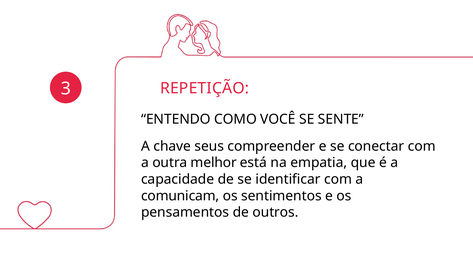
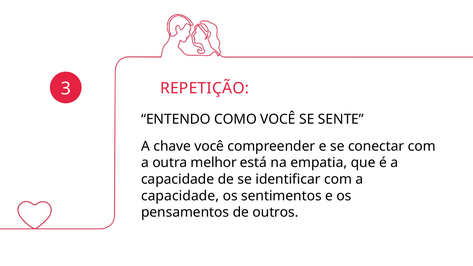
chave seus: seus -> você
comunicam at (180, 196): comunicam -> capacidade
